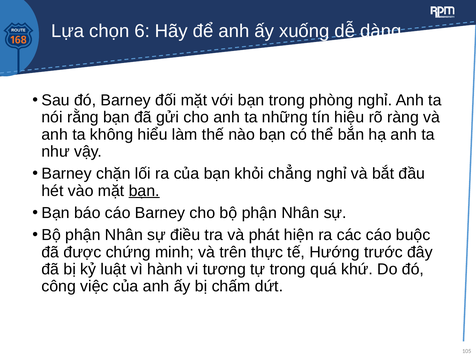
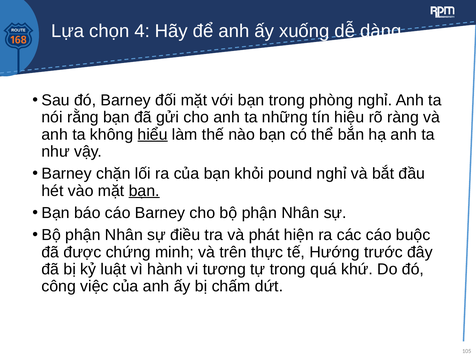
6: 6 -> 4
hiểu underline: none -> present
chẳng: chẳng -> pound
